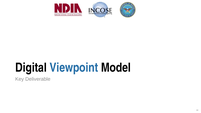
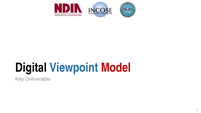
Model colour: black -> red
